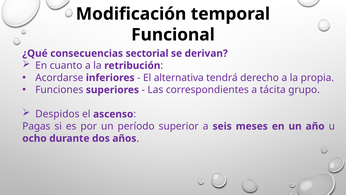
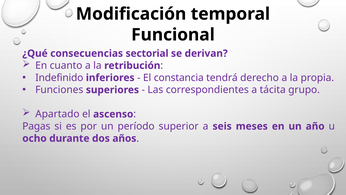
Acordarse: Acordarse -> Indefinido
alternativa: alternativa -> constancia
Despidos: Despidos -> Apartado
